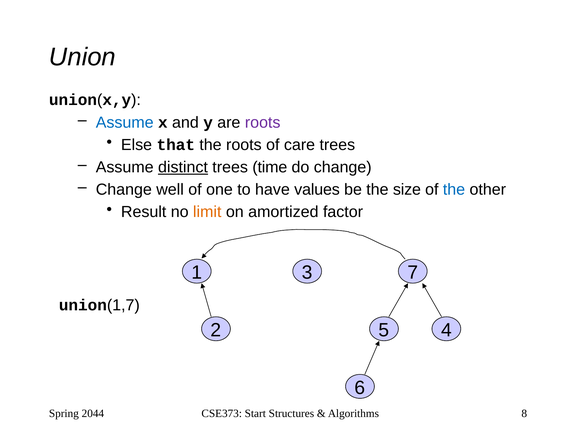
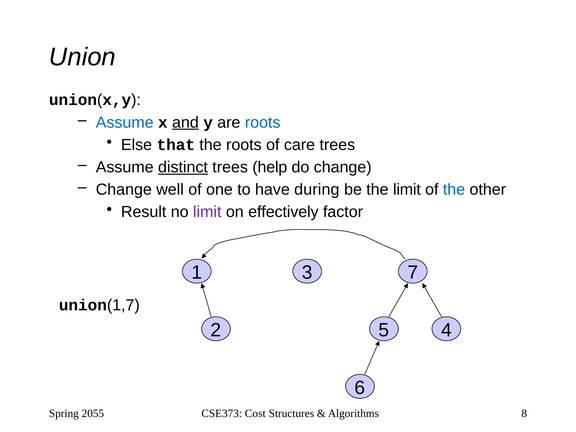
and underline: none -> present
roots at (263, 122) colour: purple -> blue
time: time -> help
values: values -> during
the size: size -> limit
limit at (207, 212) colour: orange -> purple
amortized: amortized -> effectively
2044: 2044 -> 2055
Start: Start -> Cost
